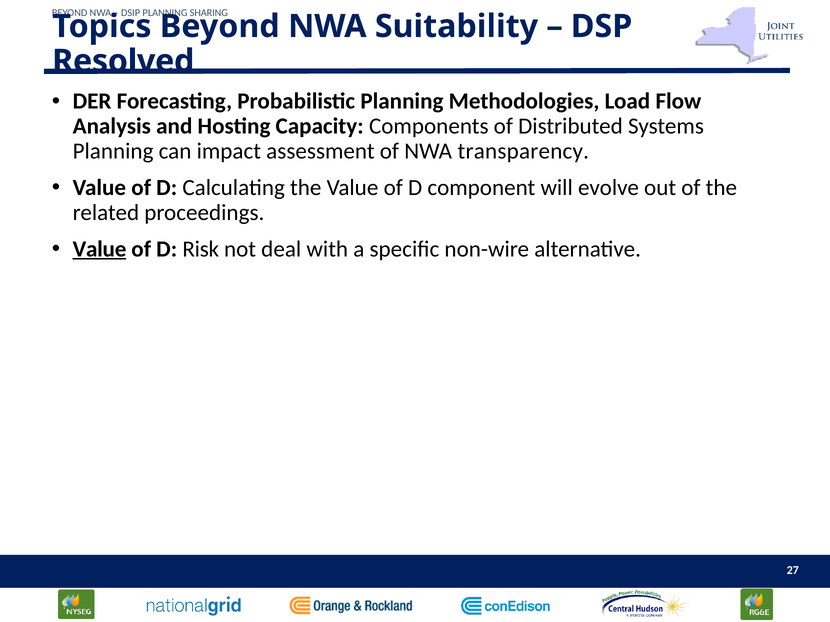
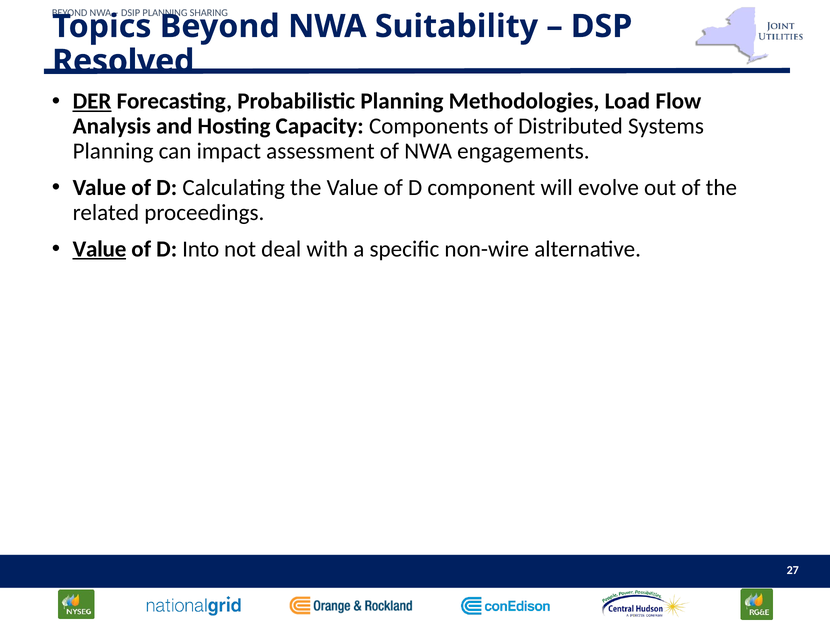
DER underline: none -> present
transparency: transparency -> engagements
Risk: Risk -> Into
